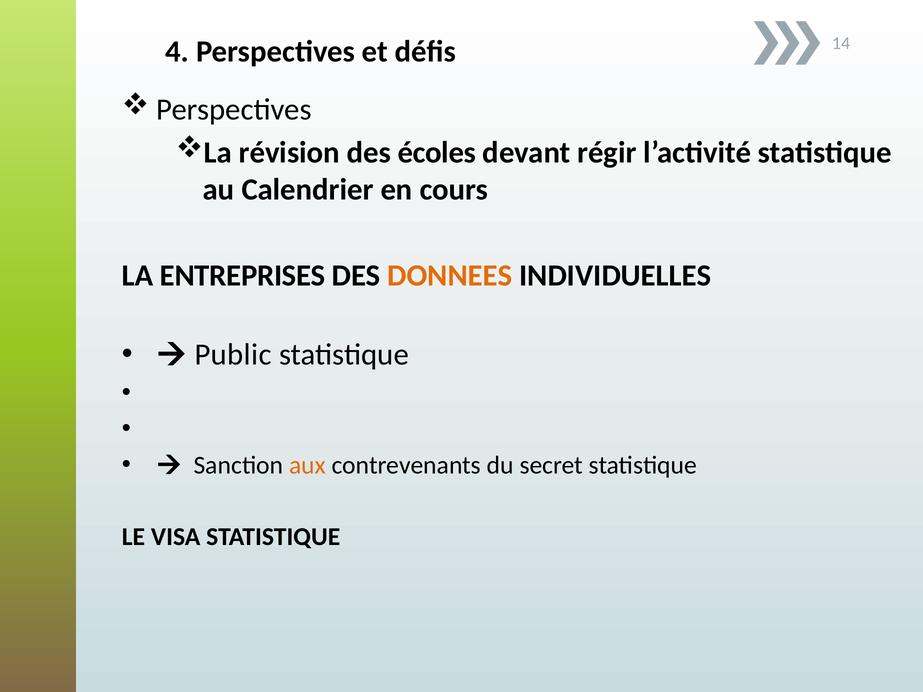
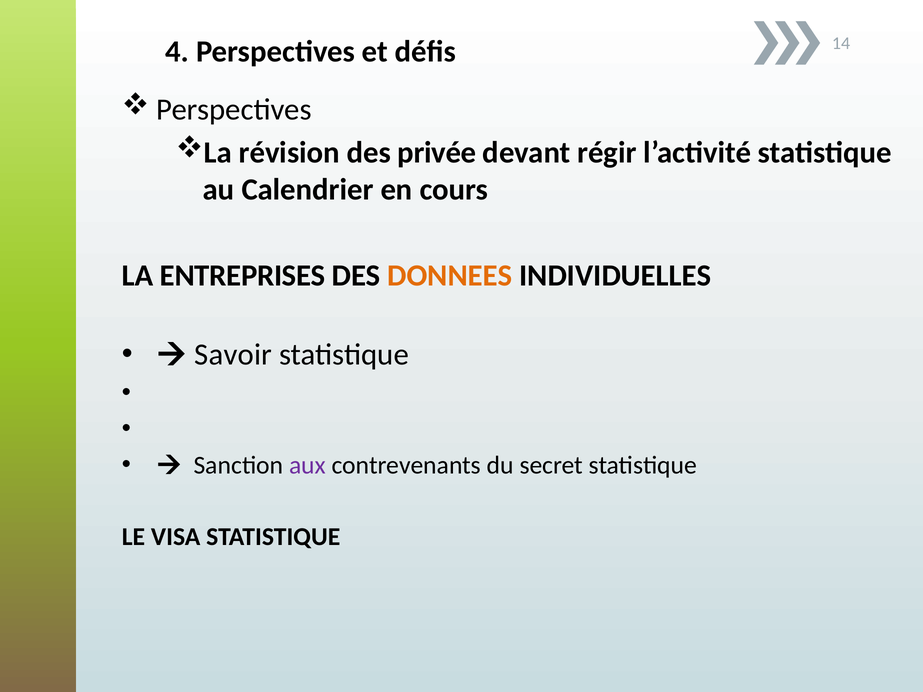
écoles: écoles -> privée
Public: Public -> Savoir
aux colour: orange -> purple
